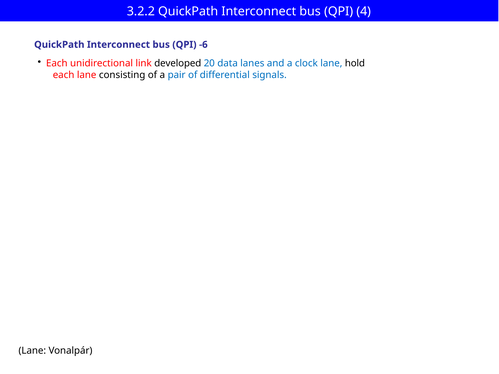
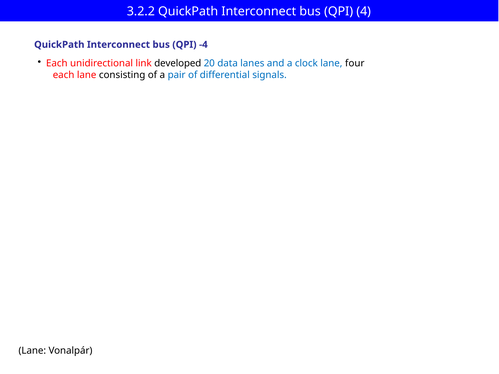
-6: -6 -> -4
hold: hold -> four
